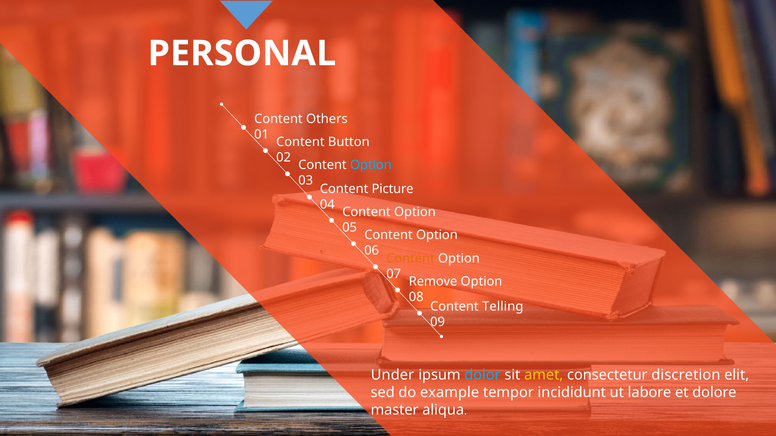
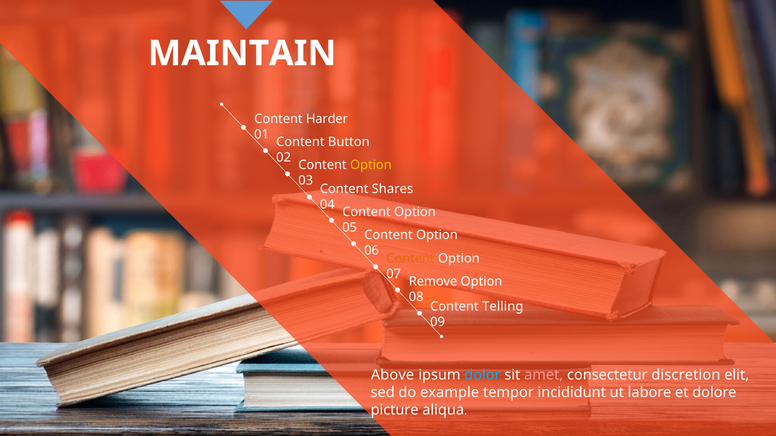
PERSONAL: PERSONAL -> MAINTAIN
Others: Others -> Harder
Option at (371, 165) colour: light blue -> yellow
Picture: Picture -> Shares
Under: Under -> Above
amet colour: yellow -> pink
master: master -> picture
